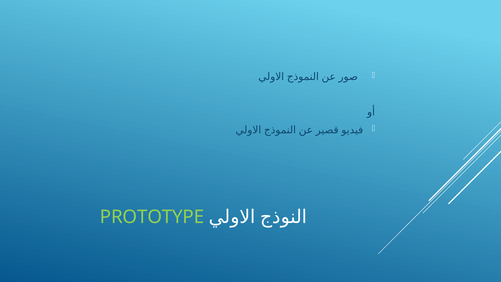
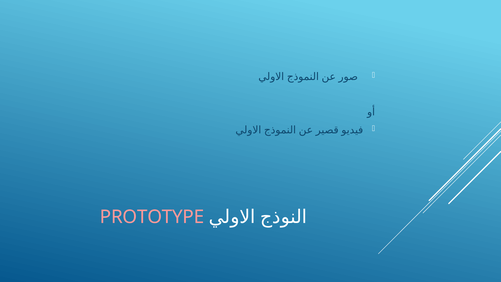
PROTOTYPE colour: light green -> pink
